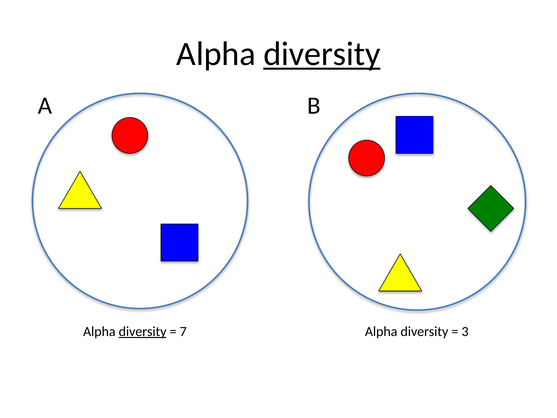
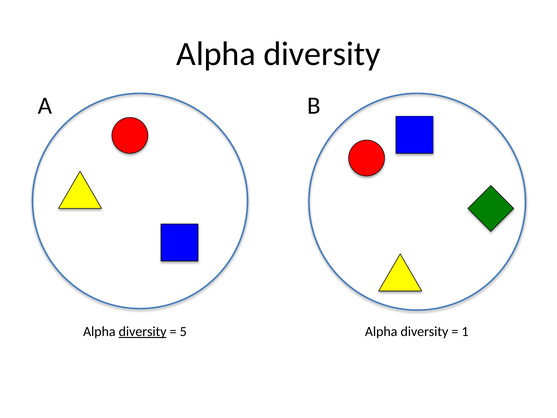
diversity at (322, 54) underline: present -> none
7: 7 -> 5
3: 3 -> 1
